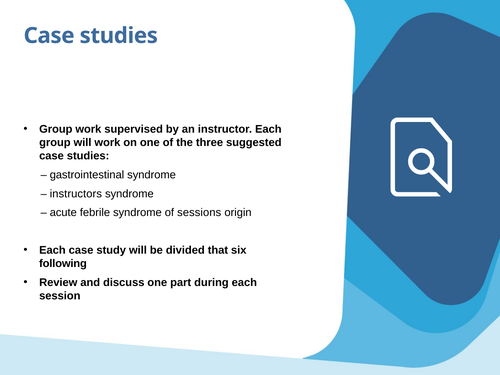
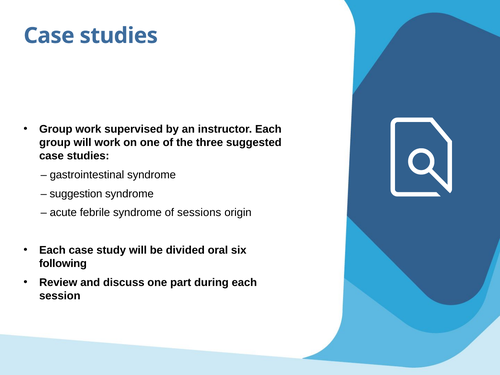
instructors: instructors -> suggestion
that: that -> oral
